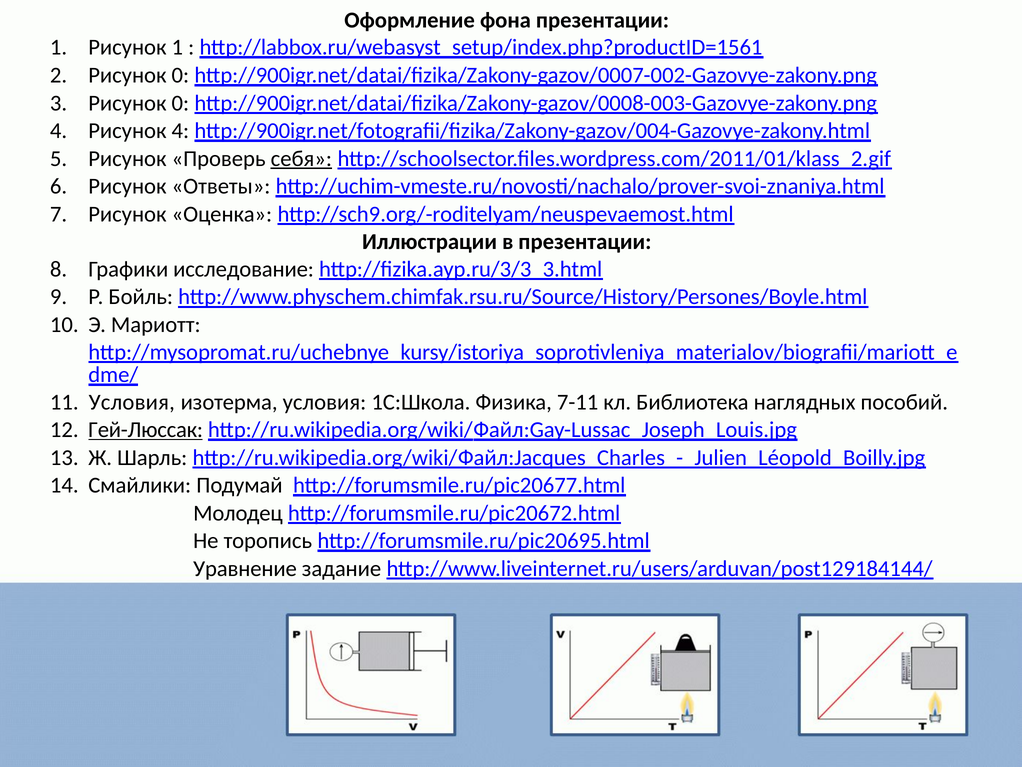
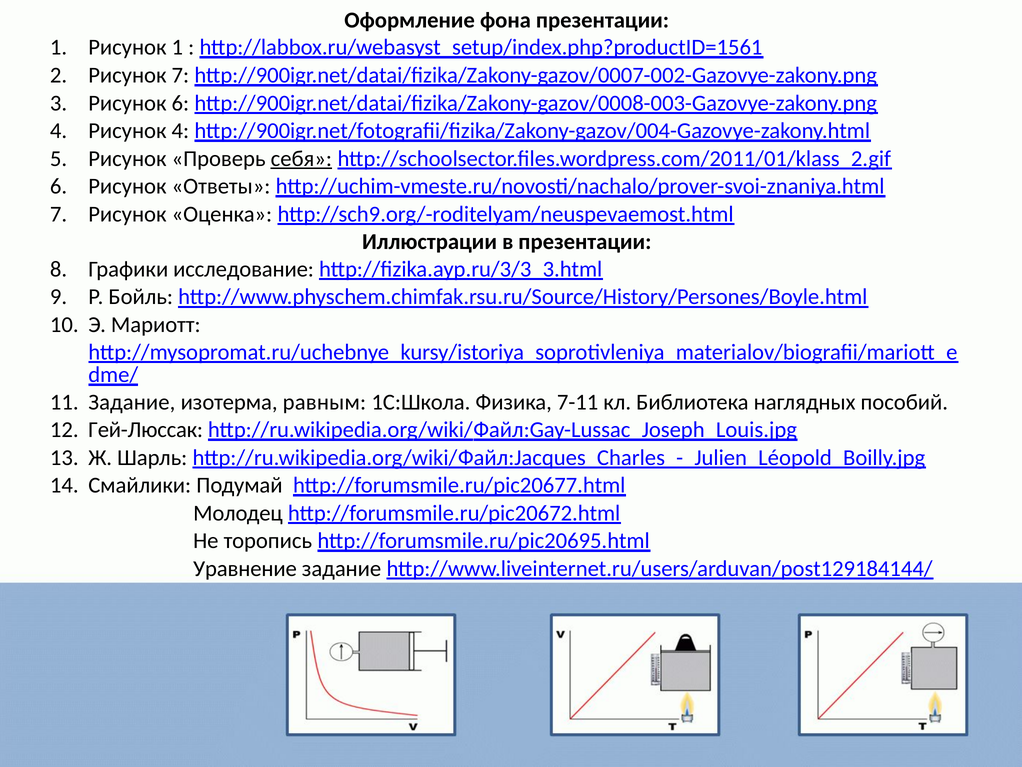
2 Рисунок 0: 0 -> 7
3 Рисунок 0: 0 -> 6
Условия at (132, 402): Условия -> Задание
изотерма условия: условия -> равным
Гей-Люссак underline: present -> none
